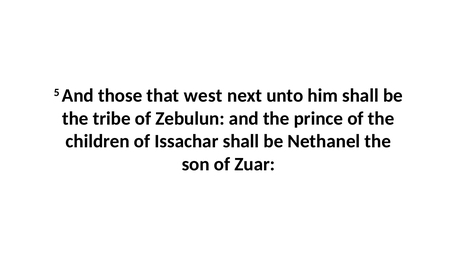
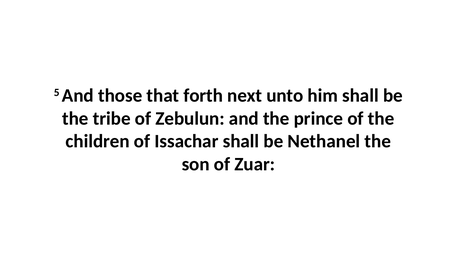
west: west -> forth
